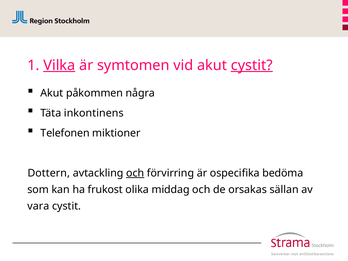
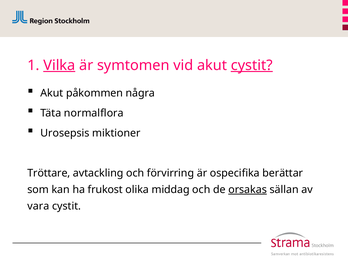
inkontinens: inkontinens -> normalflora
Telefonen: Telefonen -> Urosepsis
Dottern: Dottern -> Tröttare
och at (135, 173) underline: present -> none
bedöma: bedöma -> berättar
orsakas underline: none -> present
